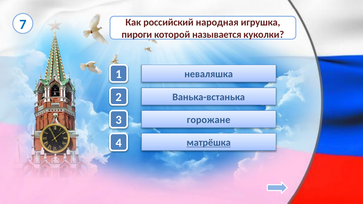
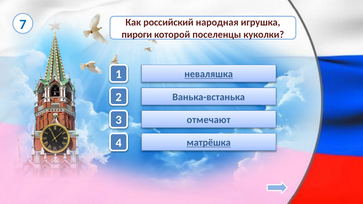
называется: называется -> поселенцы
неваляшка underline: none -> present
горожане: горожане -> отмечают
